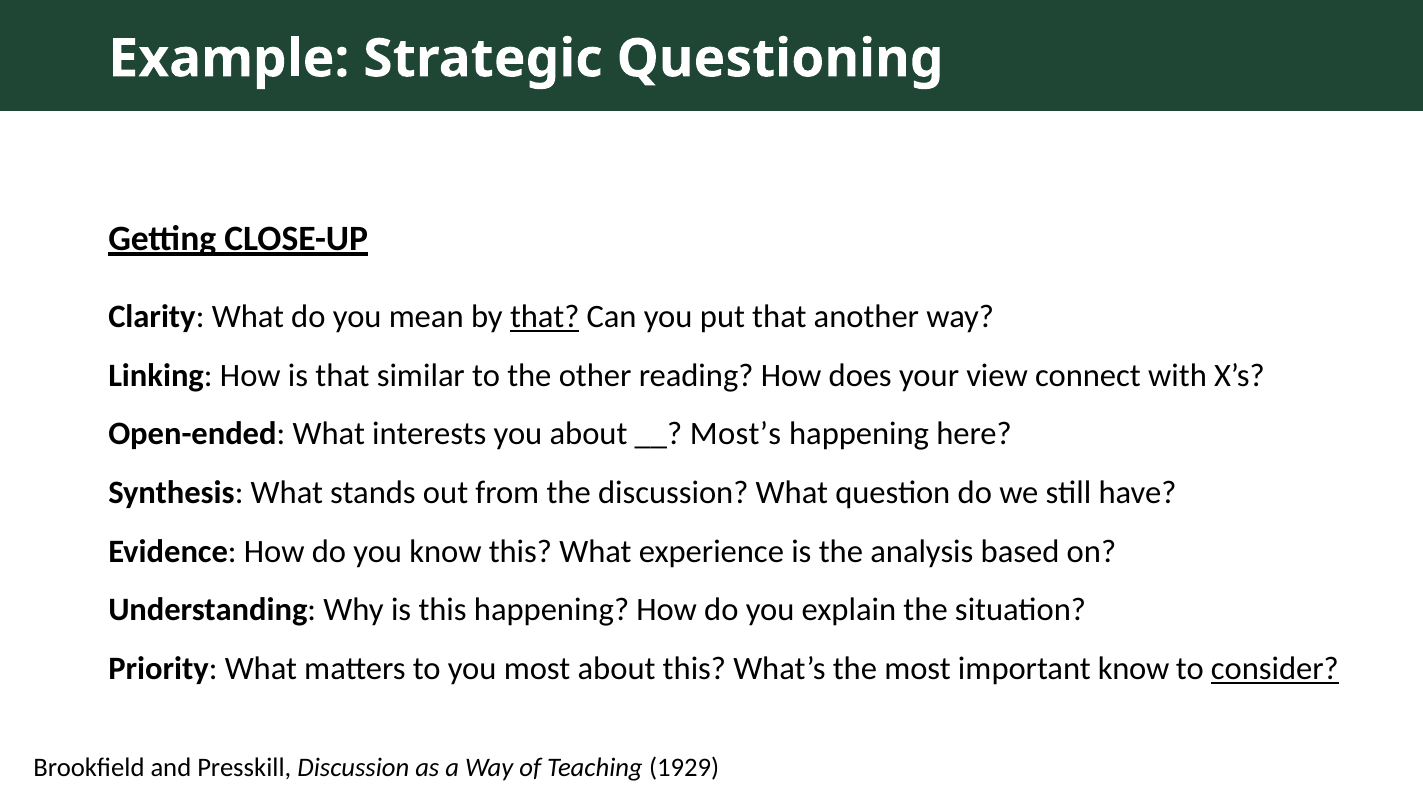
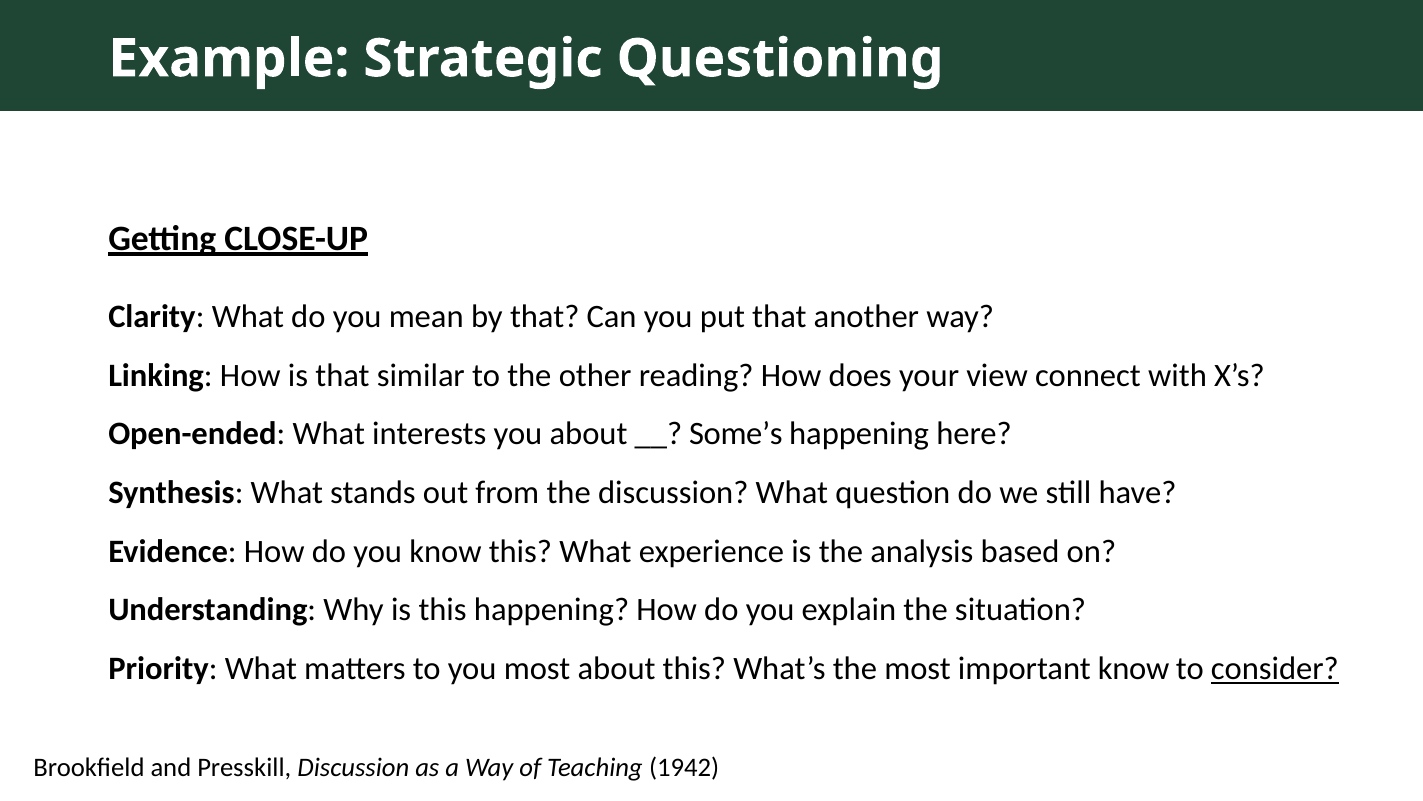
that at (545, 317) underline: present -> none
Most’s: Most’s -> Some’s
1929: 1929 -> 1942
